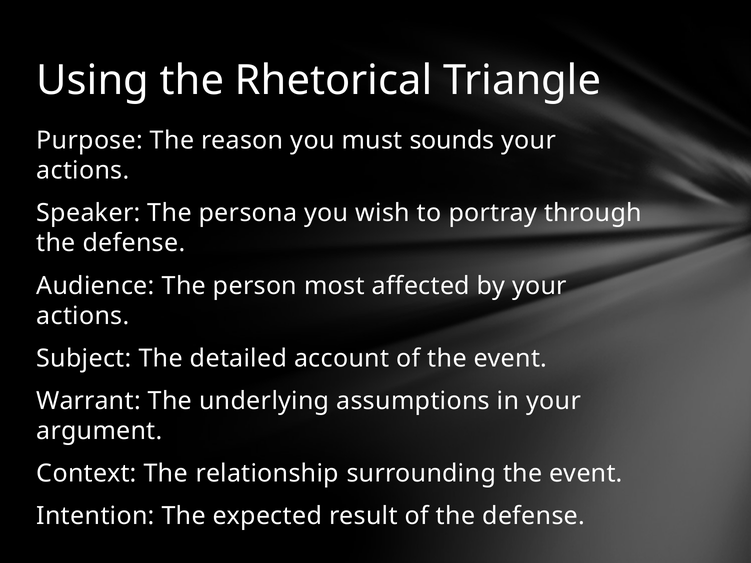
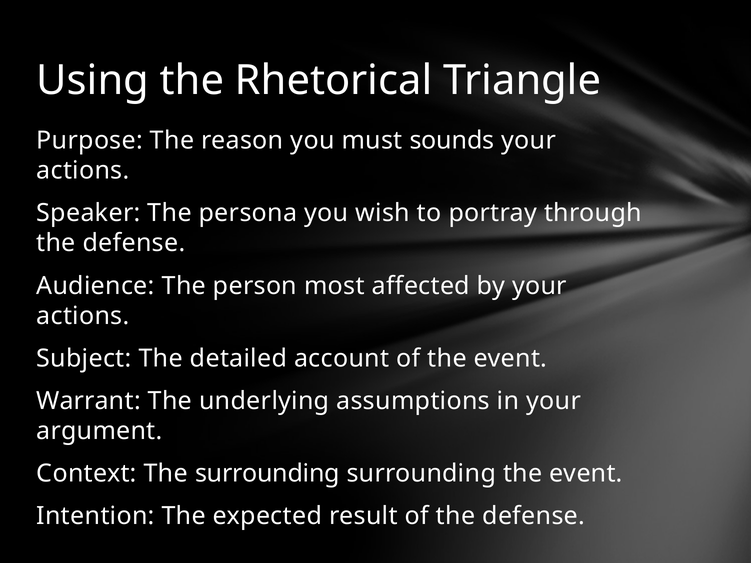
The relationship: relationship -> surrounding
